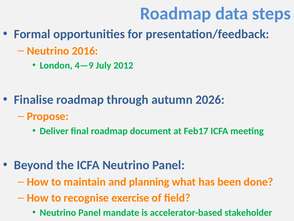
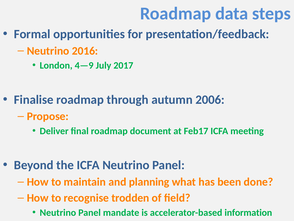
2012: 2012 -> 2017
2026: 2026 -> 2006
exercise: exercise -> trodden
stakeholder: stakeholder -> information
